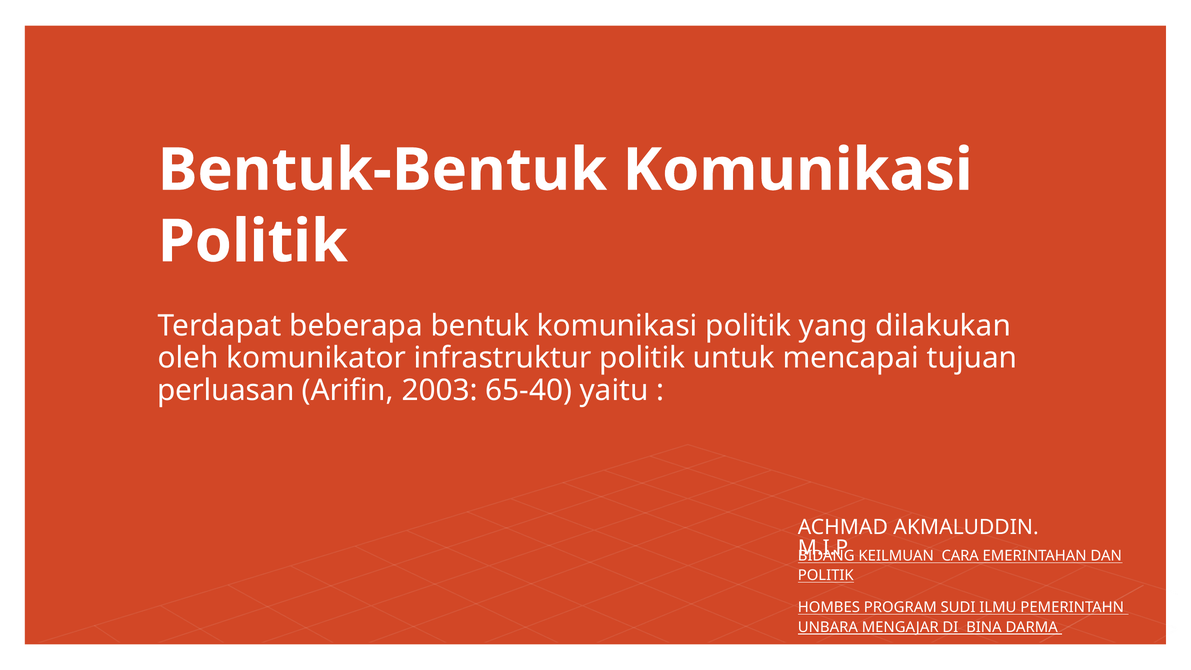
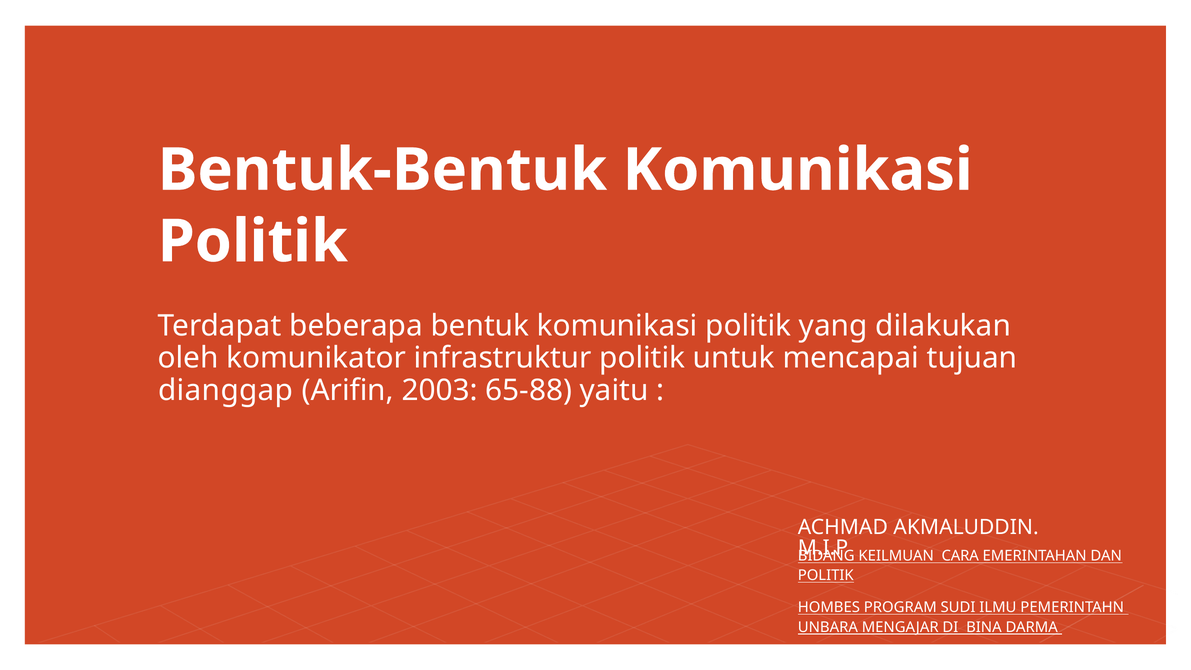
perluasan: perluasan -> dianggap
65-40: 65-40 -> 65-88
